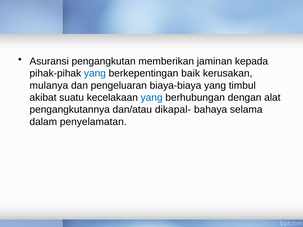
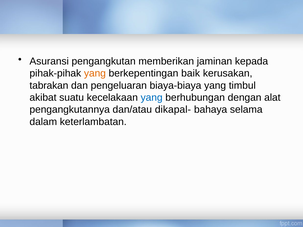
yang at (95, 73) colour: blue -> orange
mulanya: mulanya -> tabrakan
penyelamatan: penyelamatan -> keterlambatan
